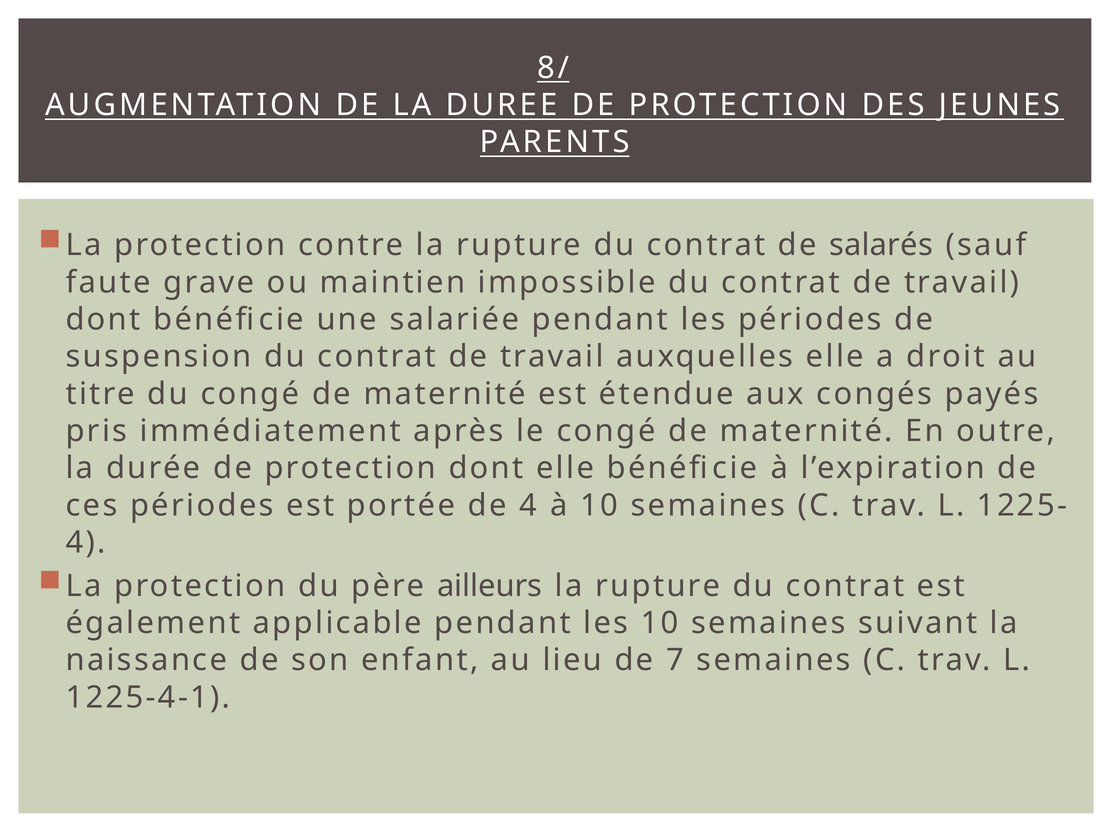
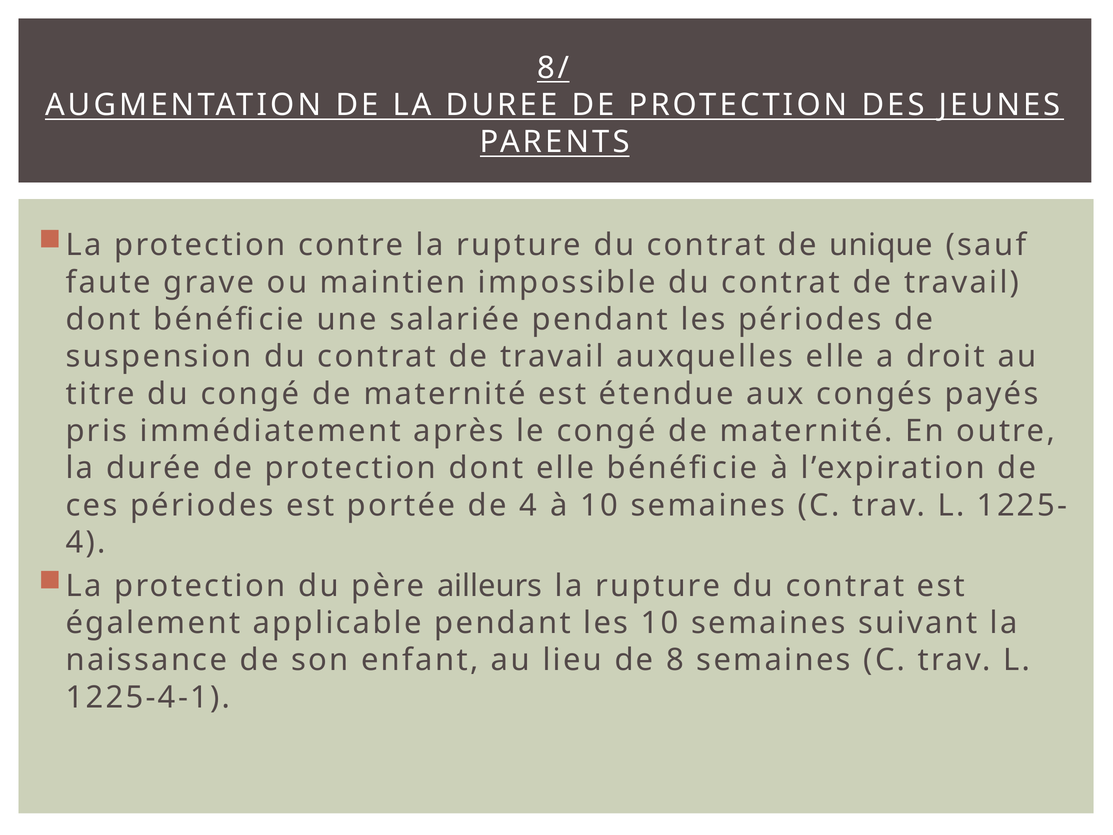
salarés: salarés -> unique
7: 7 -> 8
